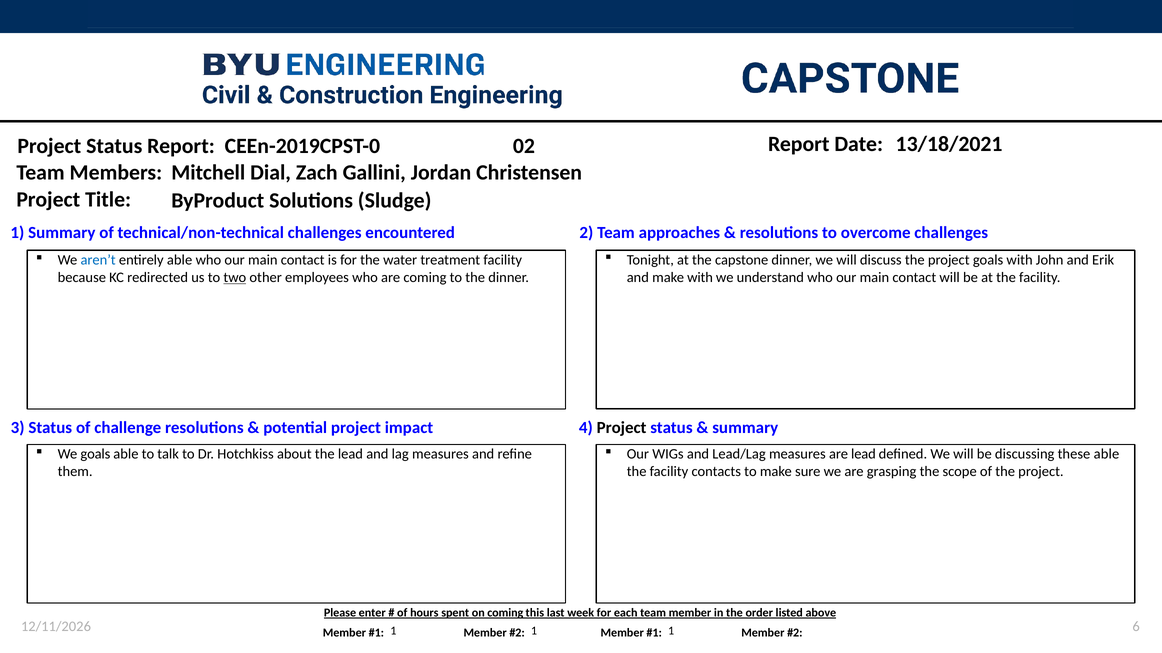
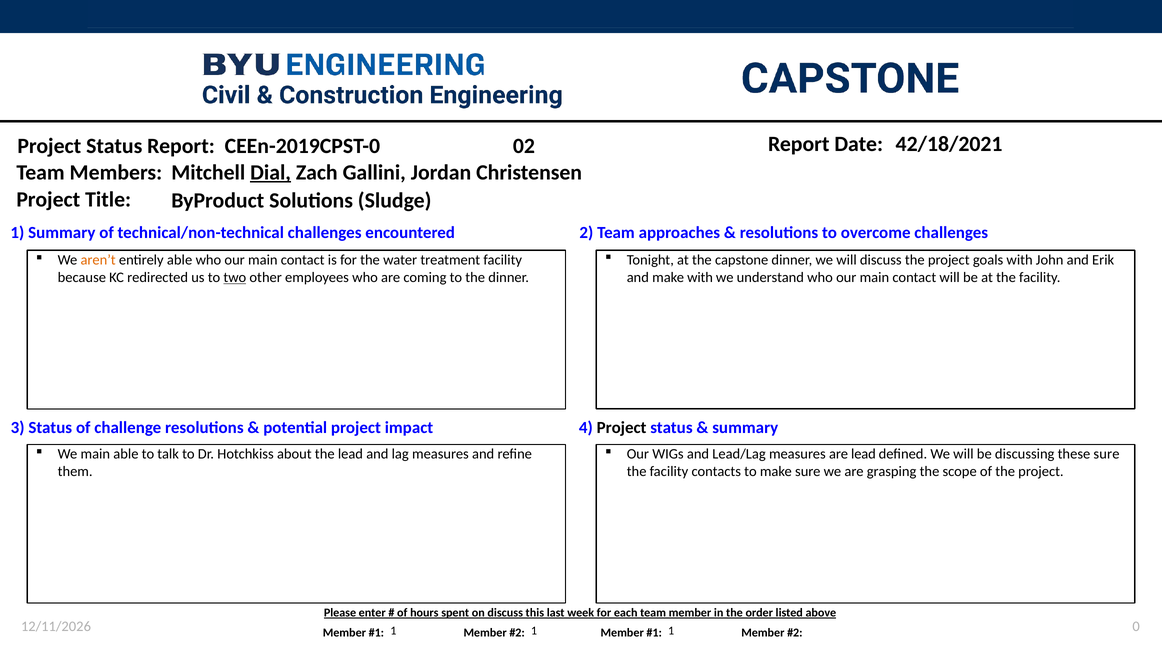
13/18/2021: 13/18/2021 -> 42/18/2021
Dial underline: none -> present
aren’t colour: blue -> orange
We goals: goals -> main
these able: able -> sure
coming at (505, 613): coming -> discuss
6: 6 -> 0
